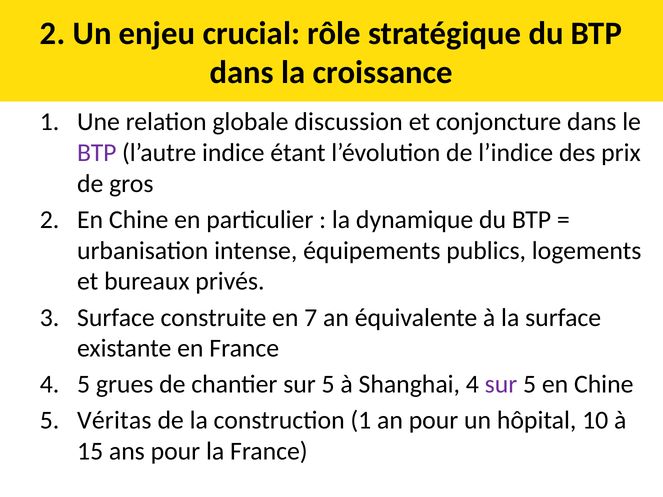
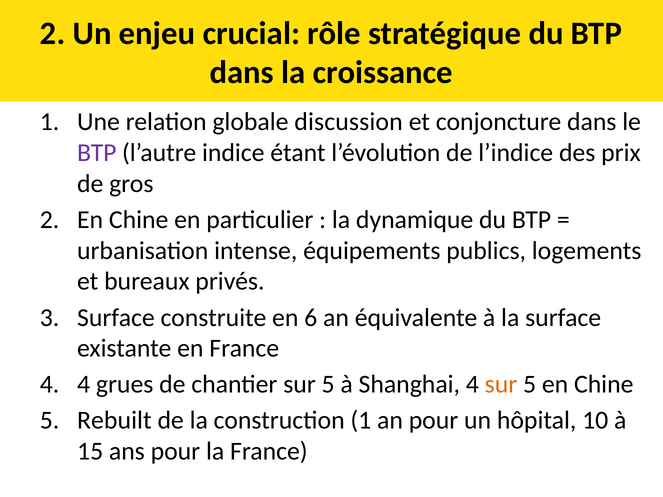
7: 7 -> 6
4 5: 5 -> 4
sur at (501, 385) colour: purple -> orange
Véritas: Véritas -> Rebuilt
